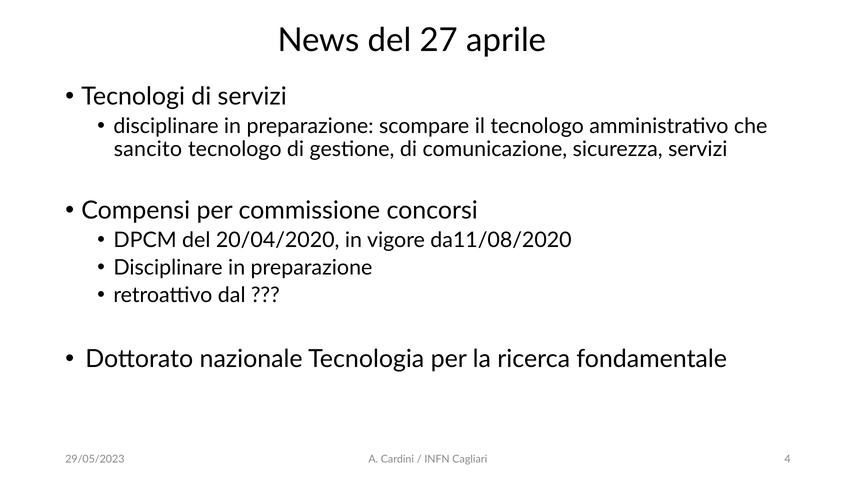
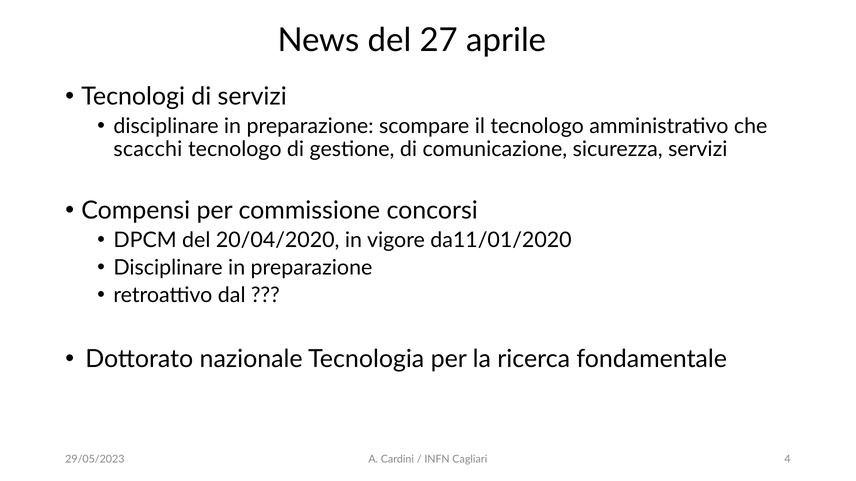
sancito: sancito -> scacchi
da11/08/2020: da11/08/2020 -> da11/01/2020
